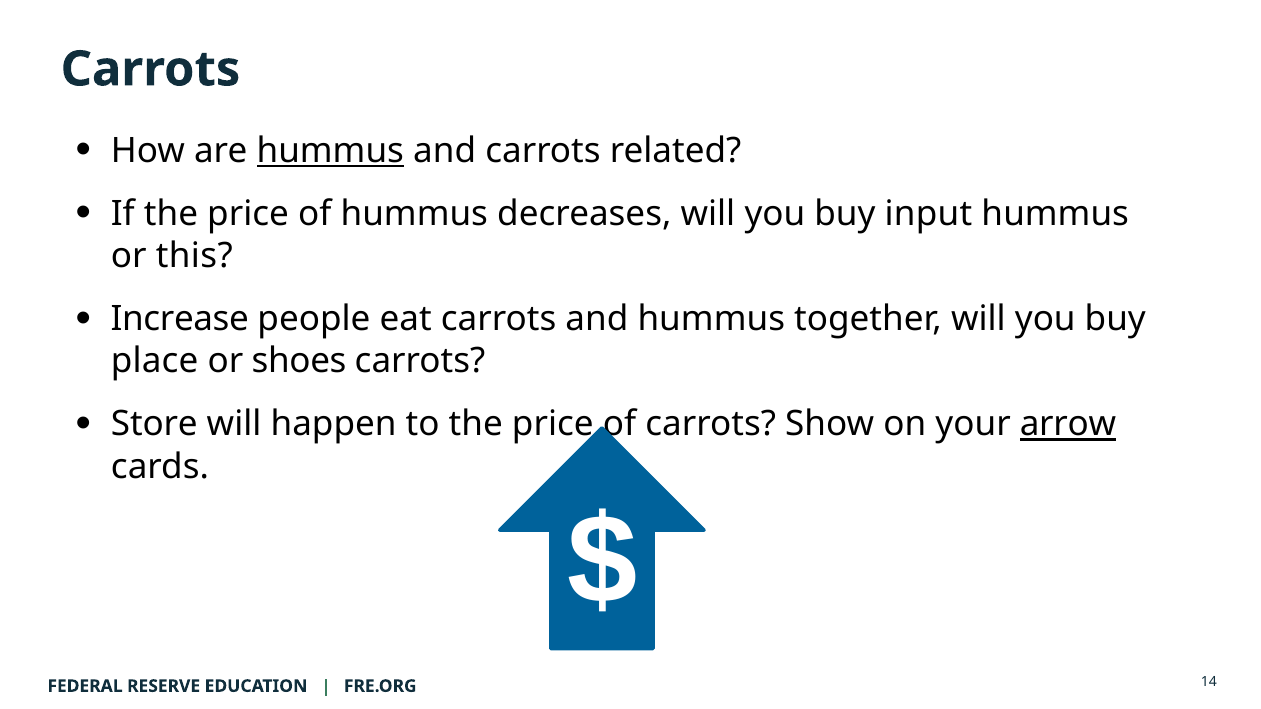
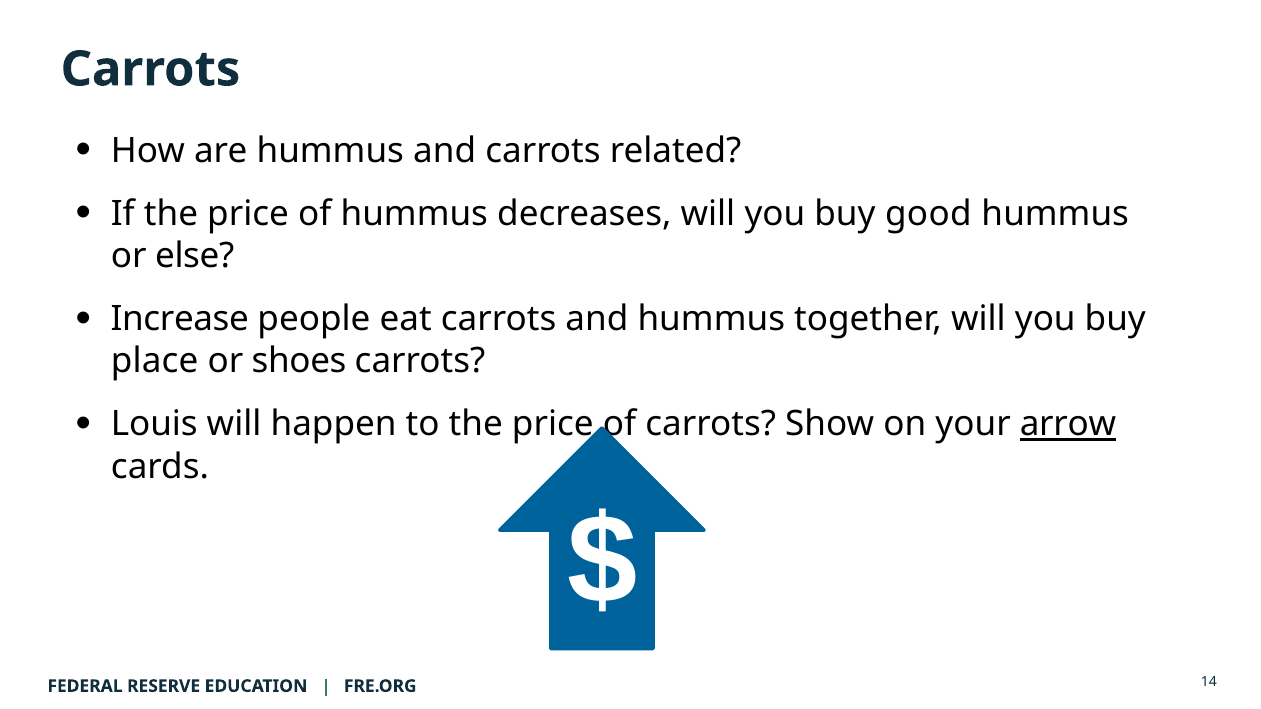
hummus at (330, 151) underline: present -> none
input: input -> good
this: this -> else
Store: Store -> Louis
